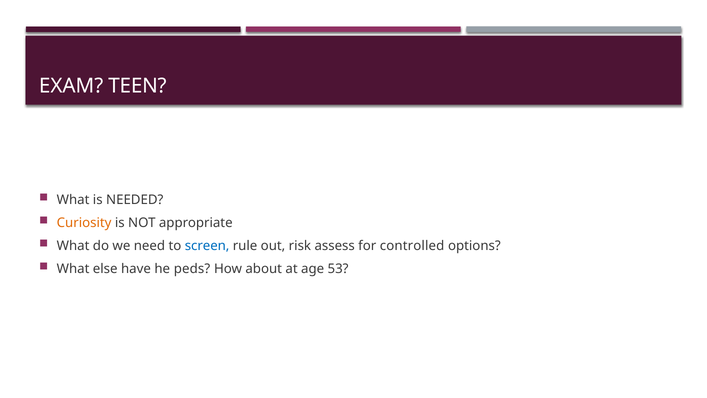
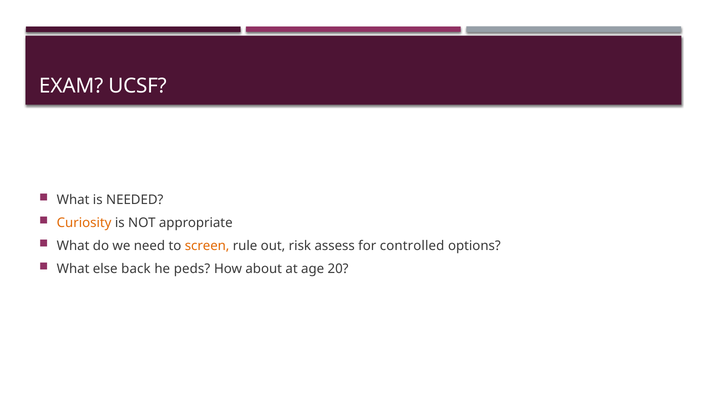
TEEN: TEEN -> UCSF
screen colour: blue -> orange
have: have -> back
53: 53 -> 20
